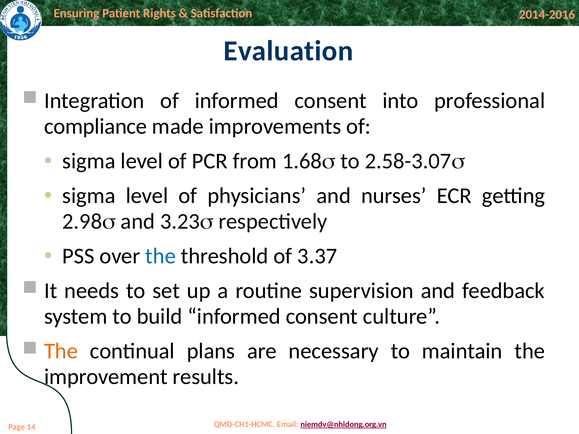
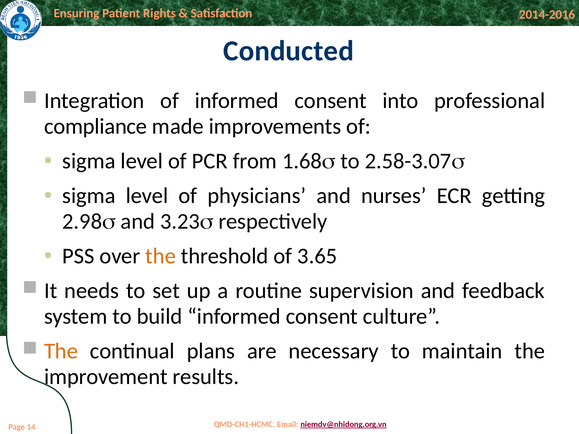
Evaluation: Evaluation -> Conducted
the at (161, 256) colour: blue -> orange
3.37: 3.37 -> 3.65
